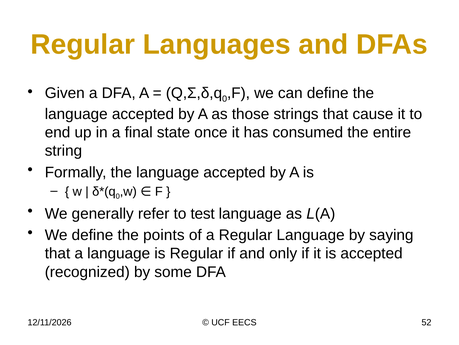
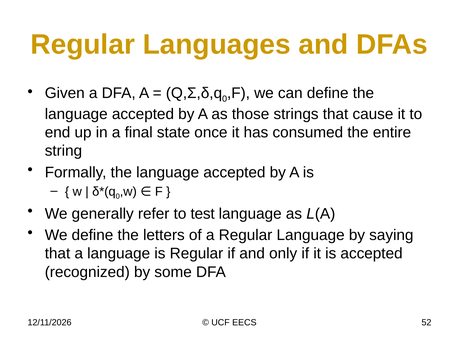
points: points -> letters
